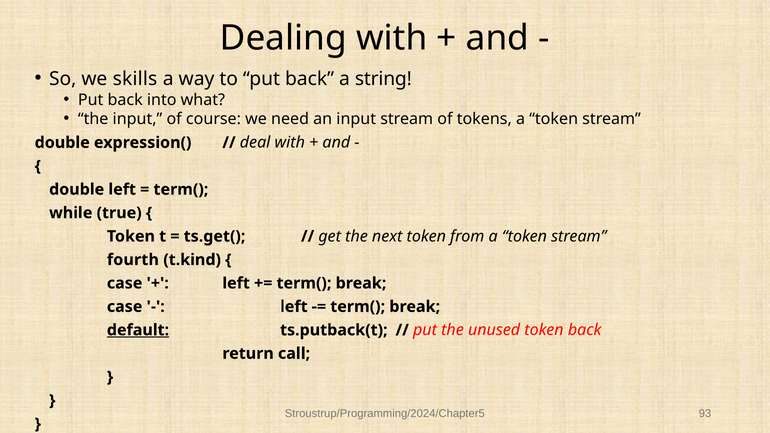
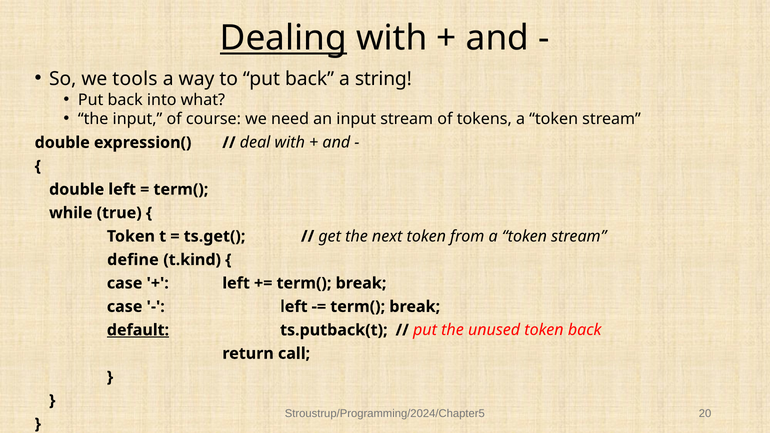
Dealing underline: none -> present
skills: skills -> tools
fourth: fourth -> define
93: 93 -> 20
